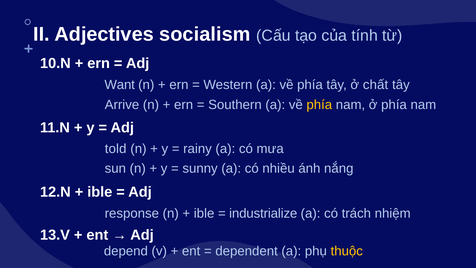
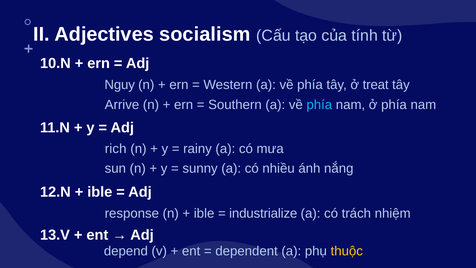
Want: Want -> Nguy
chất: chất -> treat
phía at (319, 105) colour: yellow -> light blue
told: told -> rich
